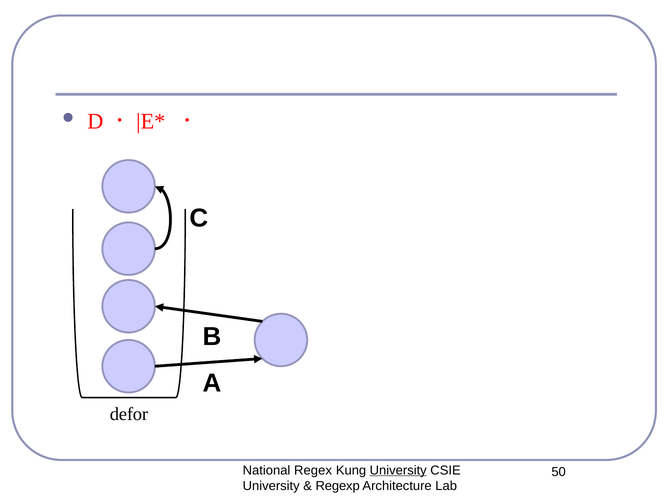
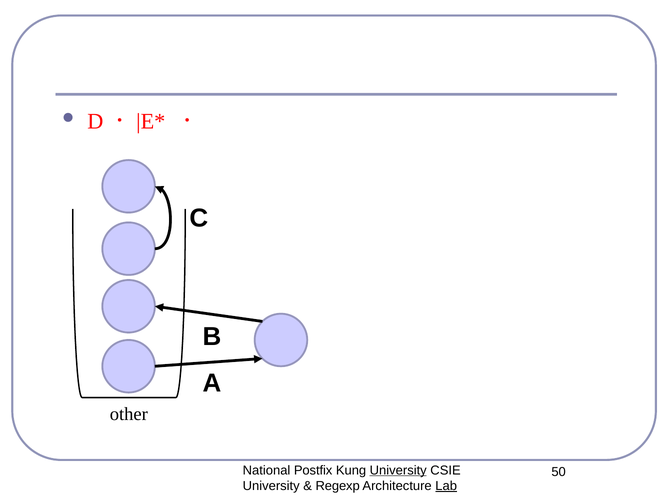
defor: defor -> other
Regex: Regex -> Postfix
Lab underline: none -> present
